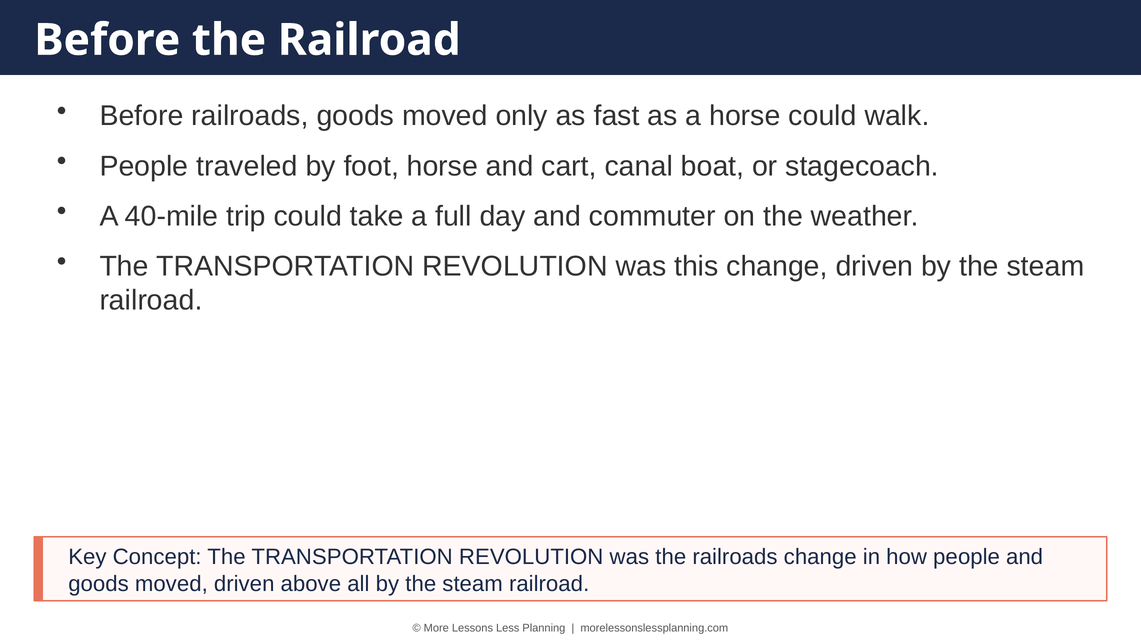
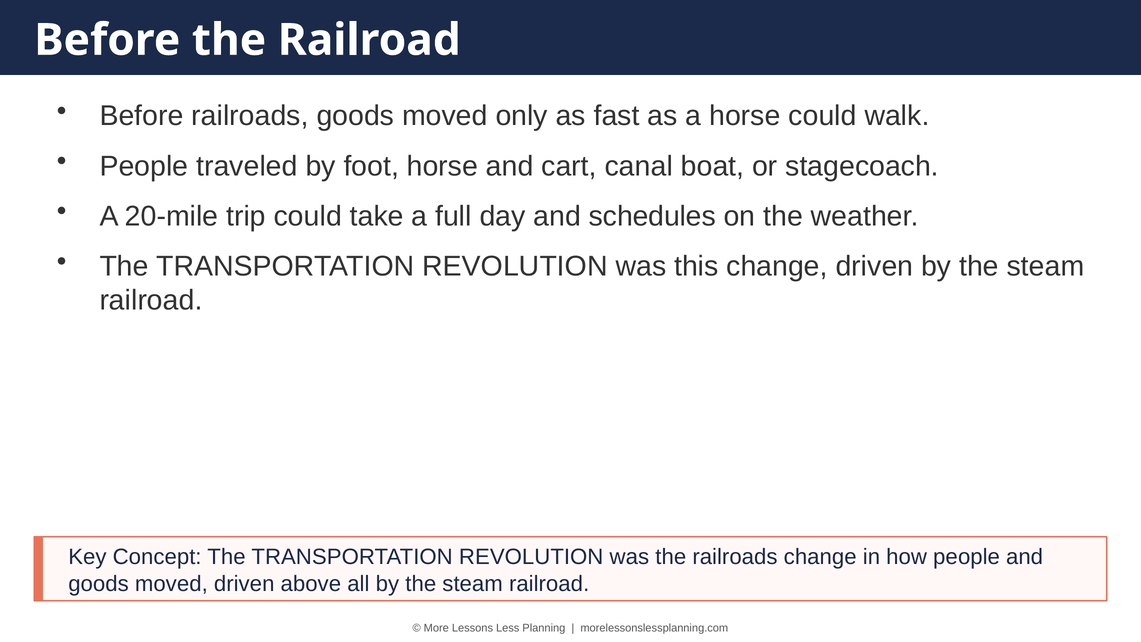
40-mile: 40-mile -> 20-mile
commuter: commuter -> schedules
